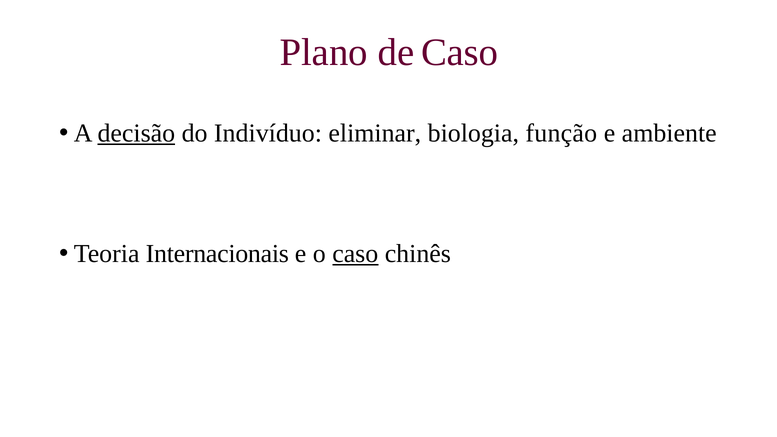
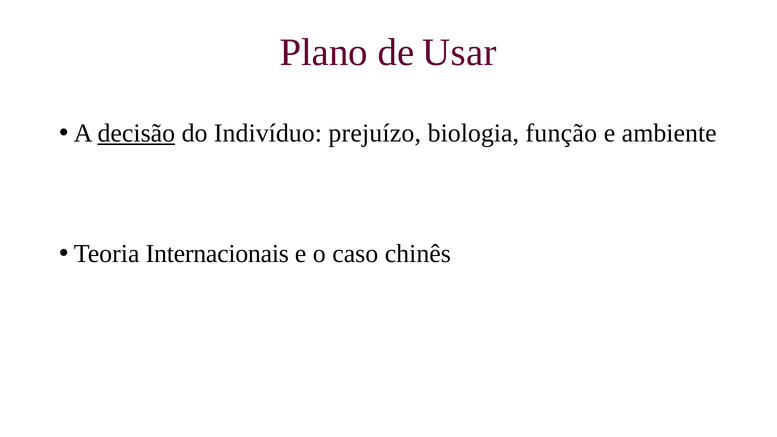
de Caso: Caso -> Usar
eliminar: eliminar -> prejuízo
caso at (355, 254) underline: present -> none
